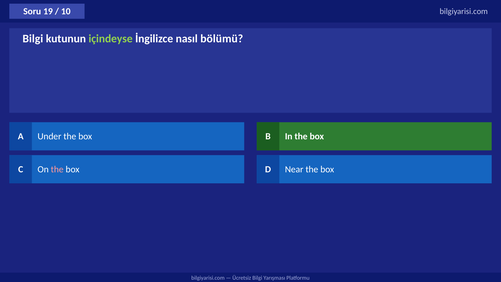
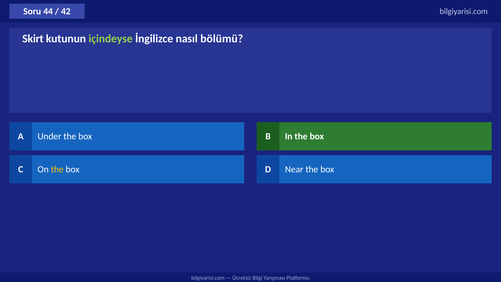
19: 19 -> 44
10: 10 -> 42
Bilgi at (33, 39): Bilgi -> Skirt
the at (57, 169) colour: pink -> yellow
